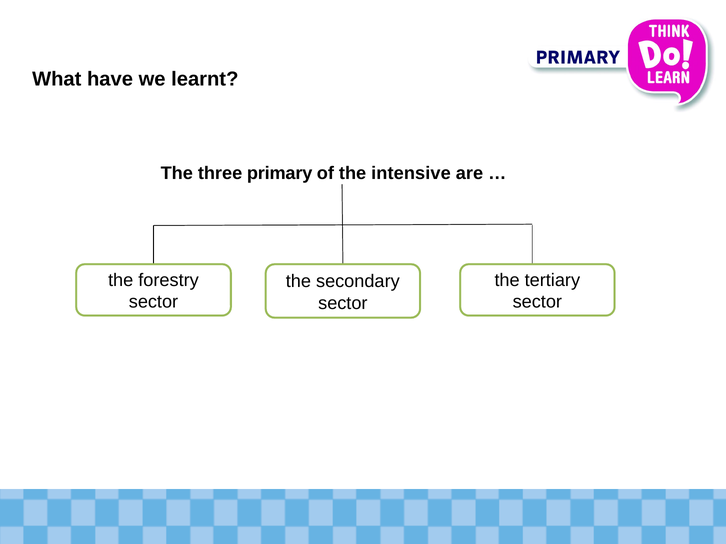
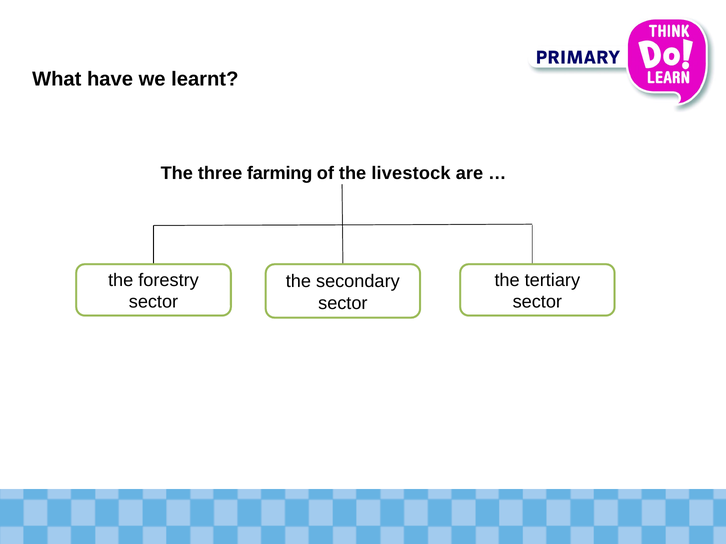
primary: primary -> farming
intensive: intensive -> livestock
